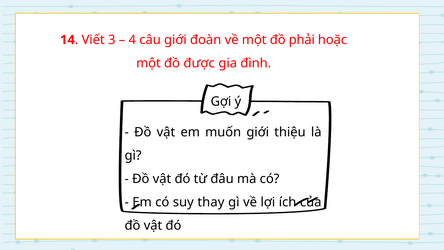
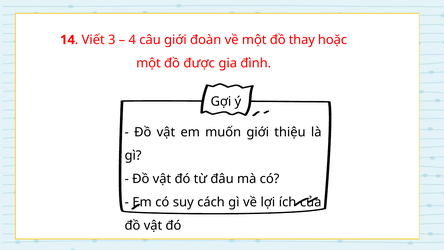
phải: phải -> thay
thay: thay -> cách
